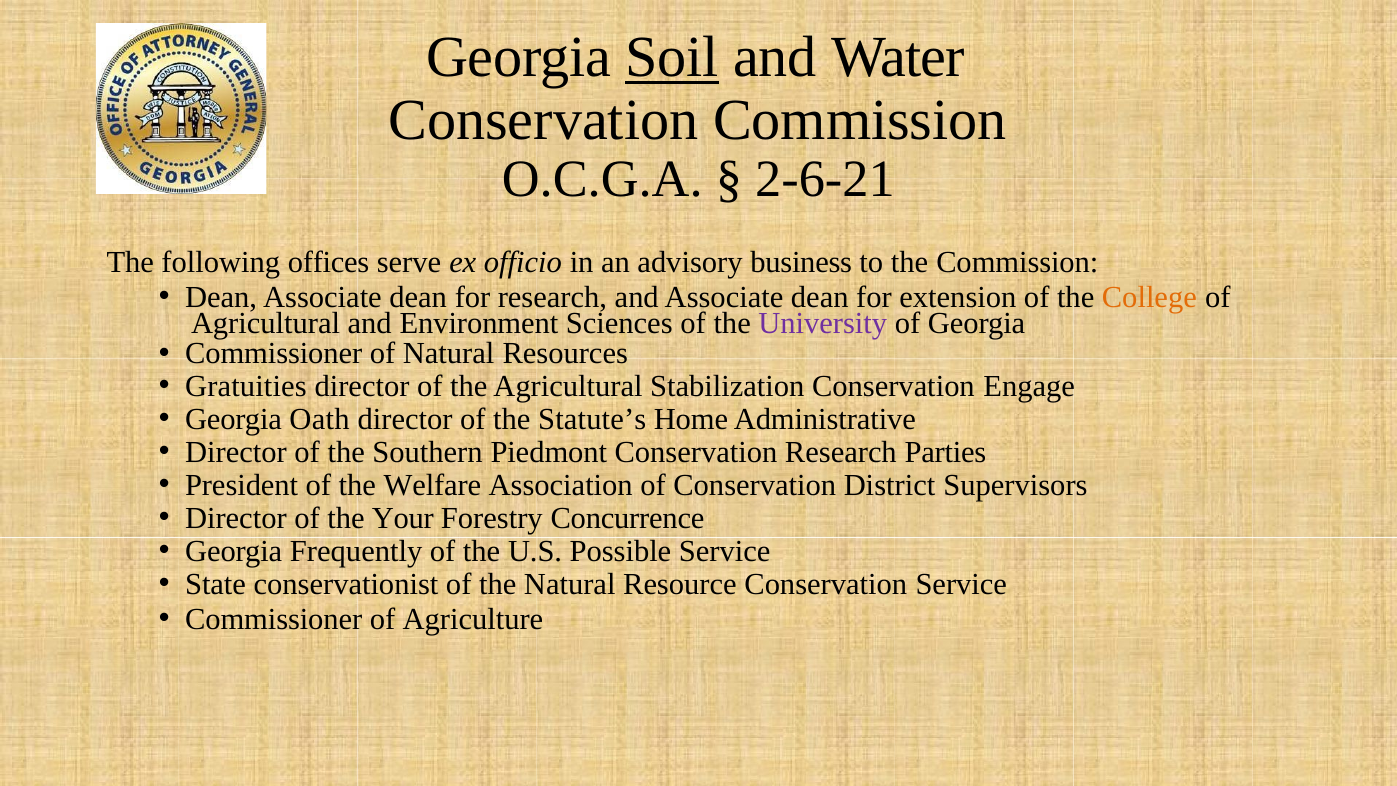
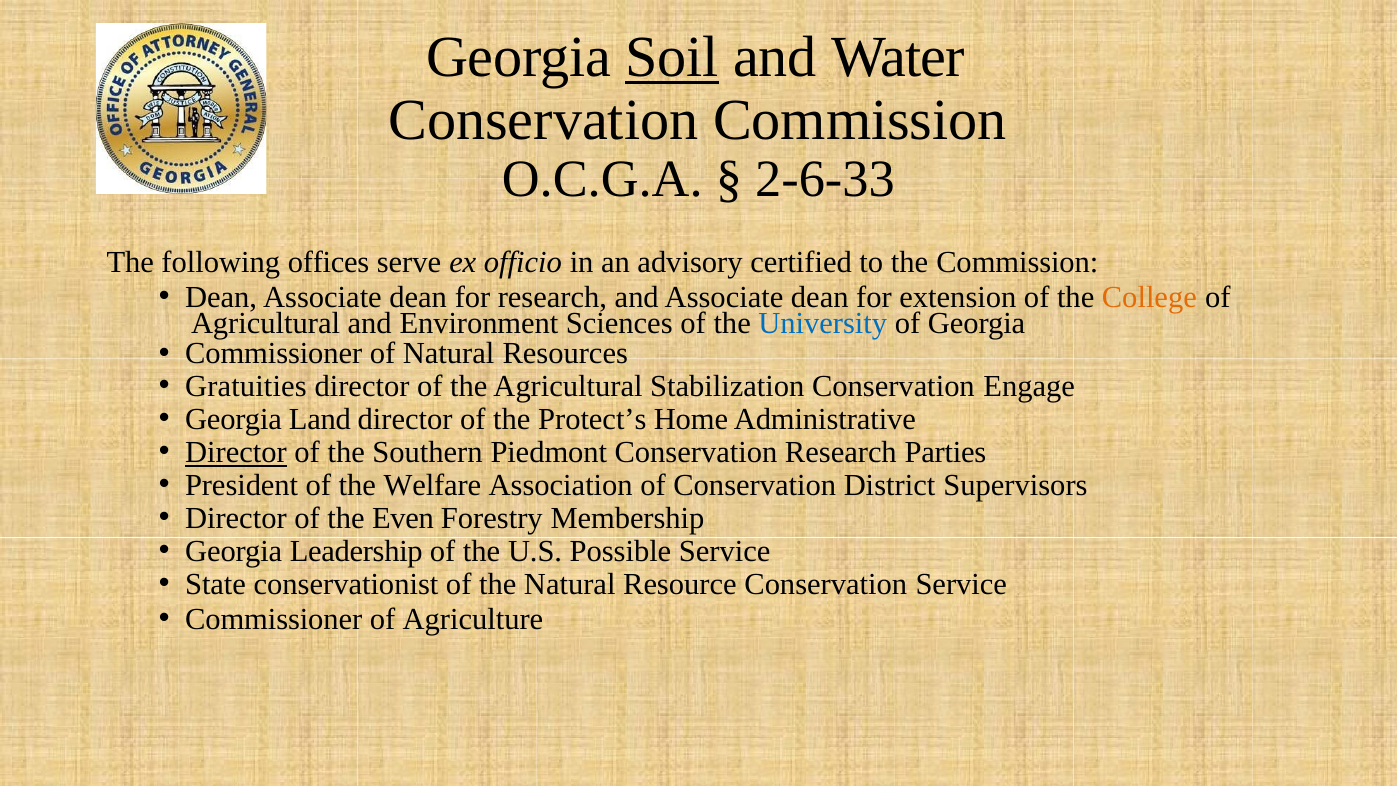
2-6-21: 2-6-21 -> 2-6-33
business: business -> certified
University colour: purple -> blue
Oath: Oath -> Land
Statute’s: Statute’s -> Protect’s
Director at (236, 453) underline: none -> present
Your: Your -> Even
Concurrence: Concurrence -> Membership
Frequently: Frequently -> Leadership
